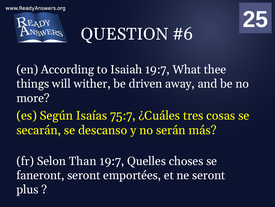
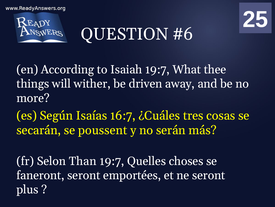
75:7: 75:7 -> 16:7
descanso: descanso -> poussent
